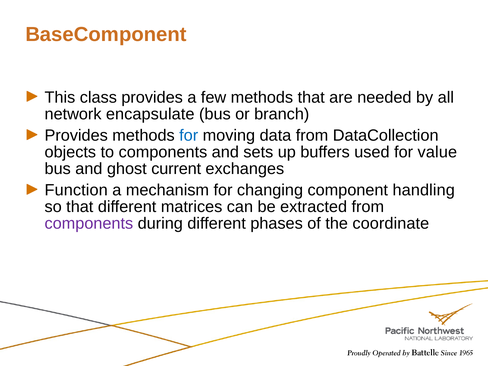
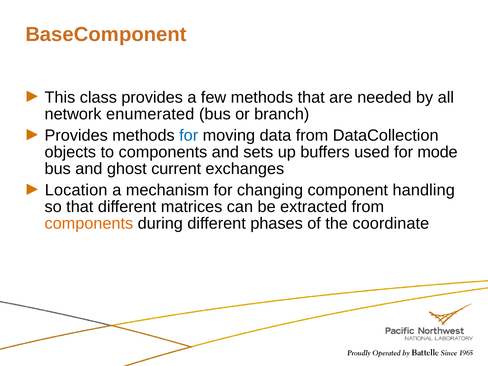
encapsulate: encapsulate -> enumerated
value: value -> mode
Function: Function -> Location
components at (89, 223) colour: purple -> orange
